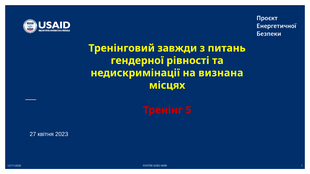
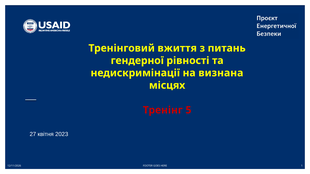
завжди: завжди -> вжиття
